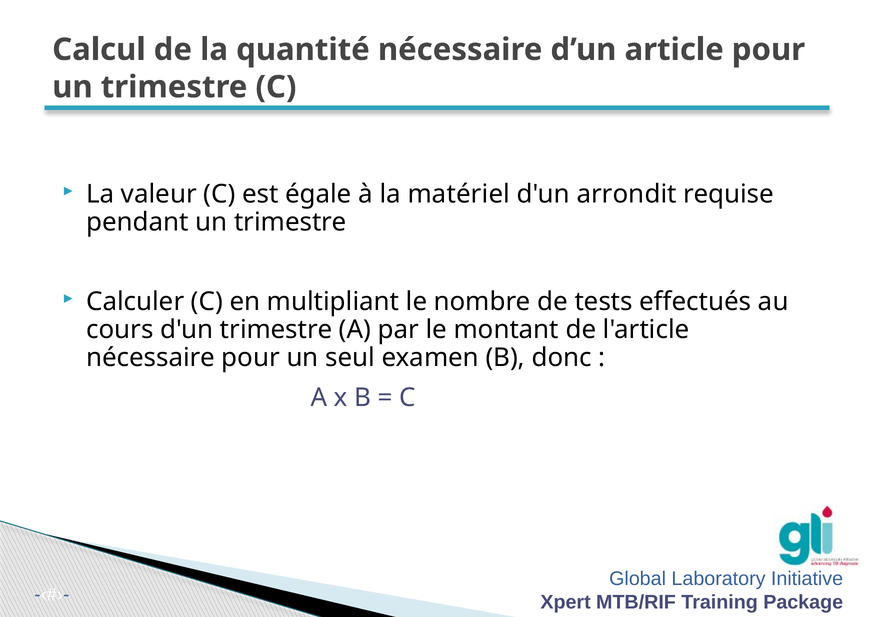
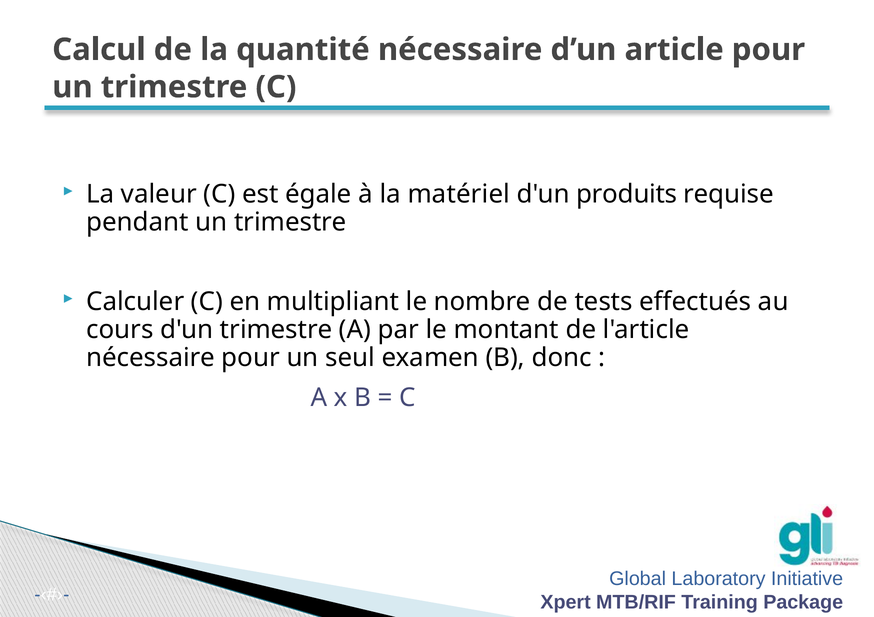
arrondit: arrondit -> produits
